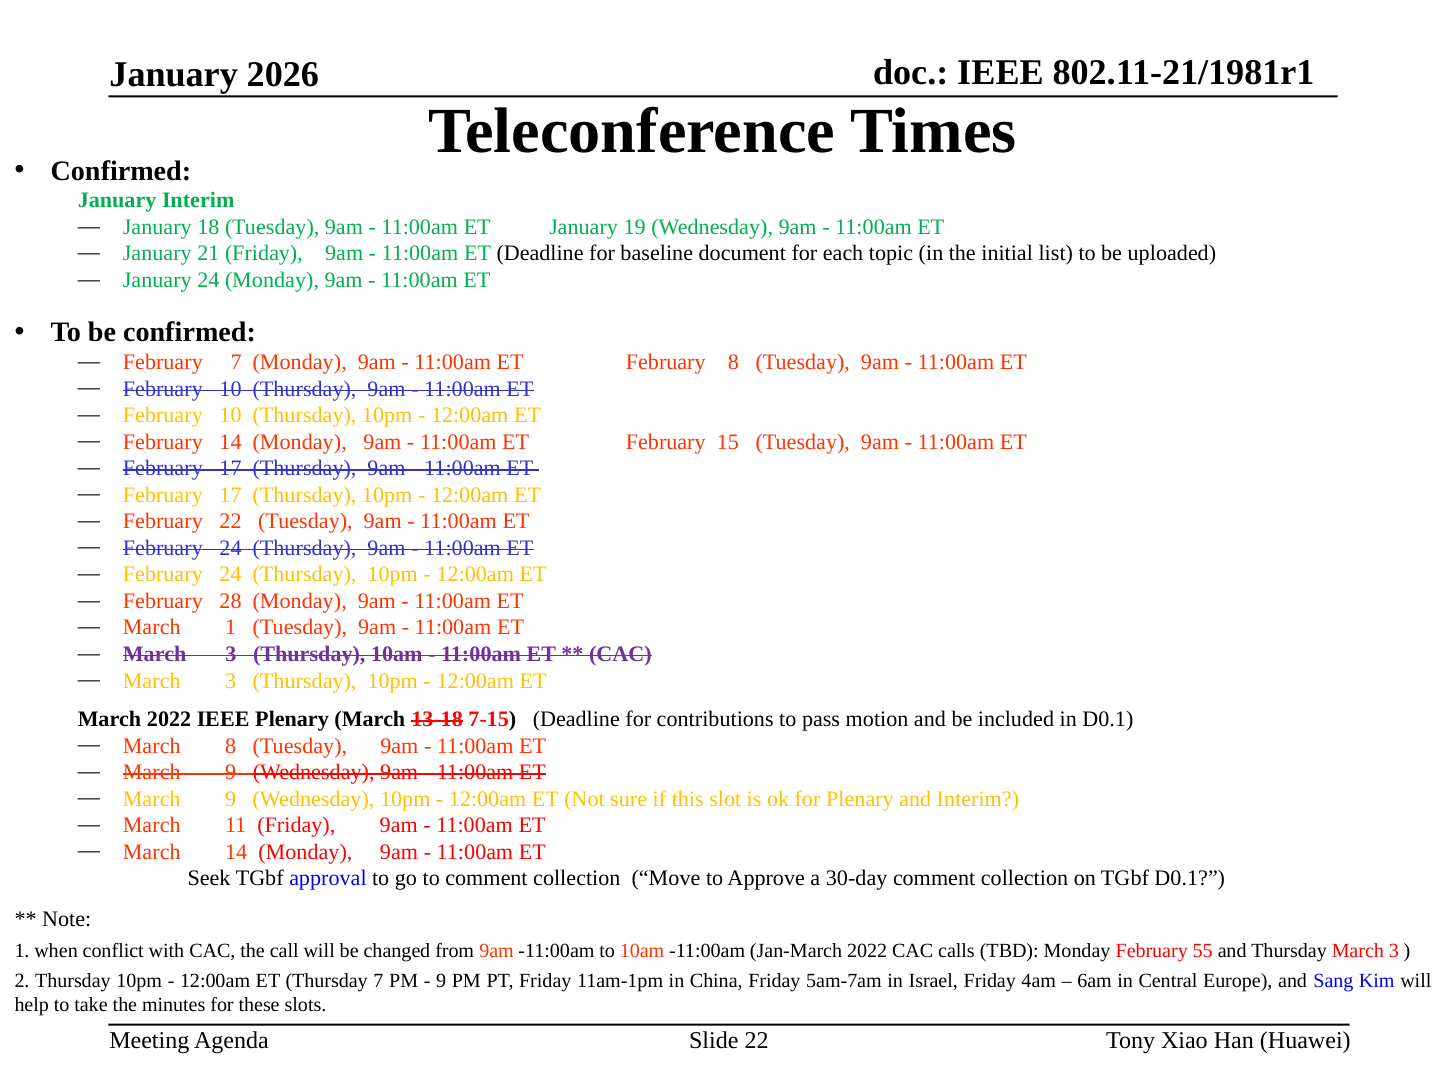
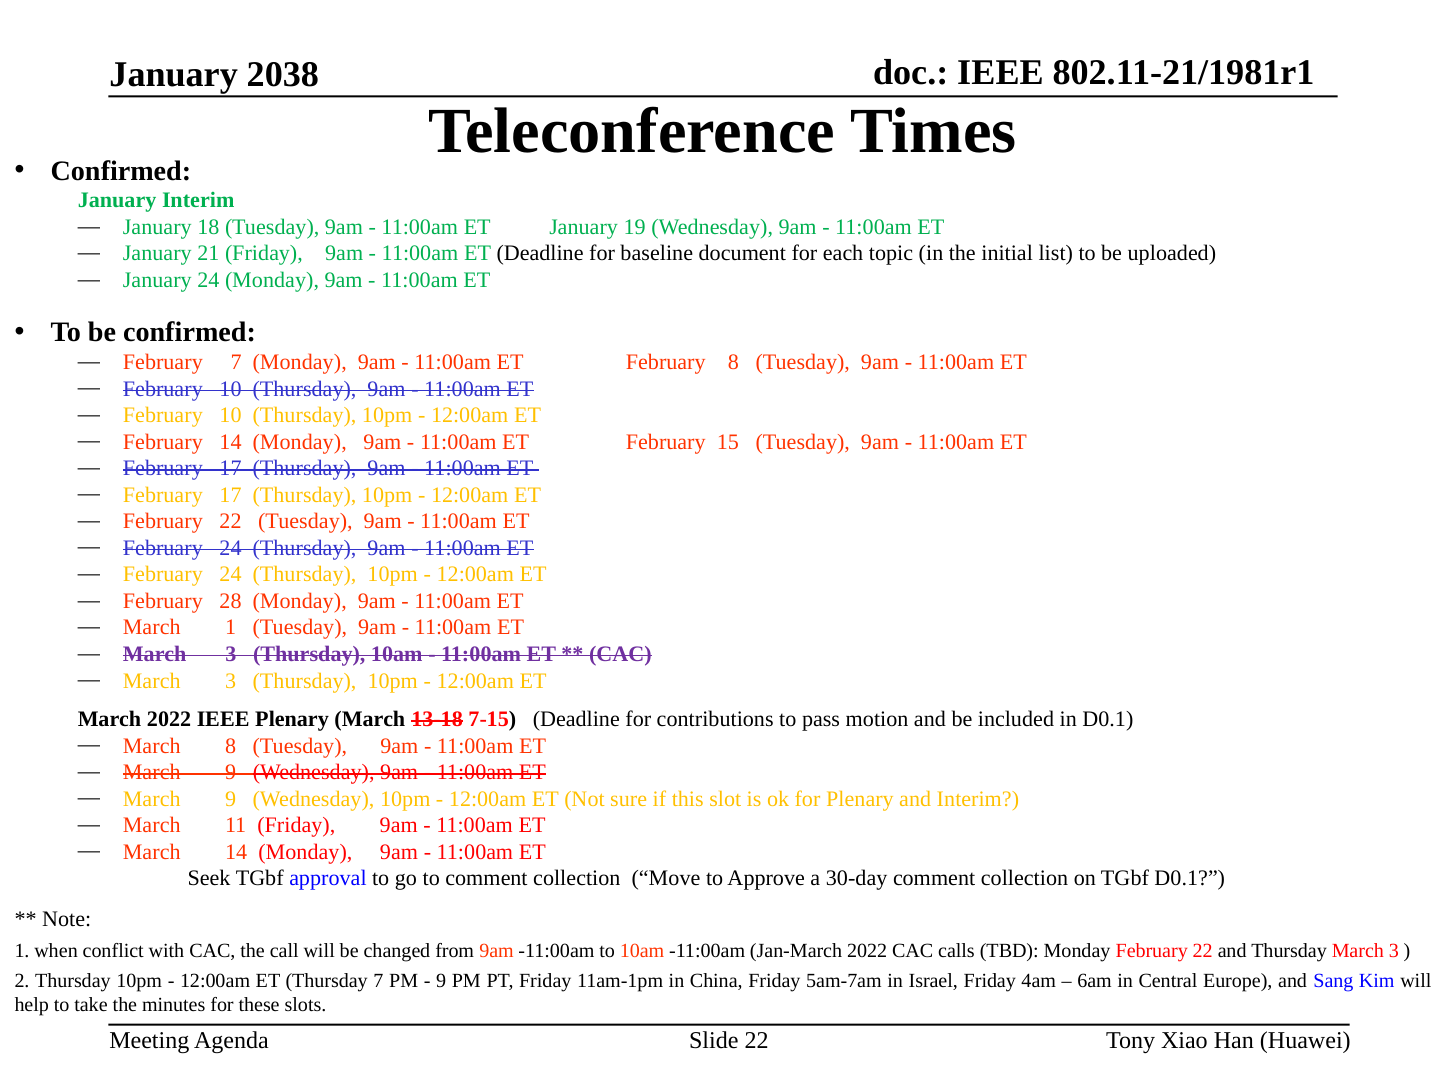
2026: 2026 -> 2038
Monday February 55: 55 -> 22
